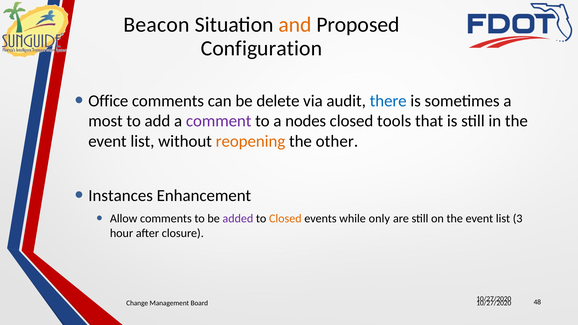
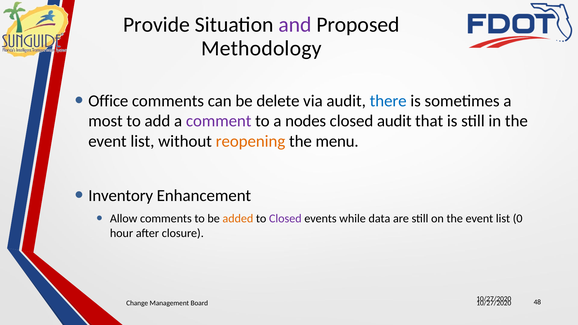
Beacon: Beacon -> Provide
and colour: orange -> purple
Configuration: Configuration -> Methodology
closed tools: tools -> audit
other: other -> menu
Instances: Instances -> Inventory
added colour: purple -> orange
Closed at (285, 219) colour: orange -> purple
only: only -> data
3: 3 -> 0
